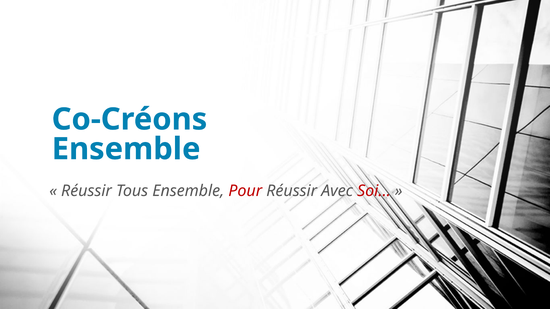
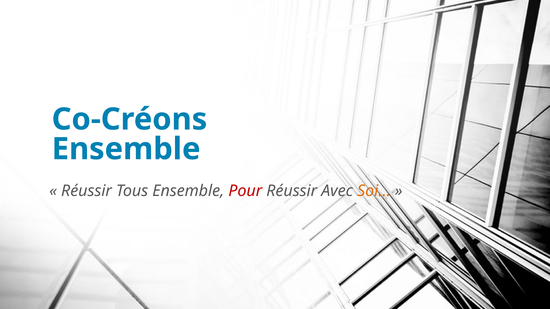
Soi… colour: red -> orange
